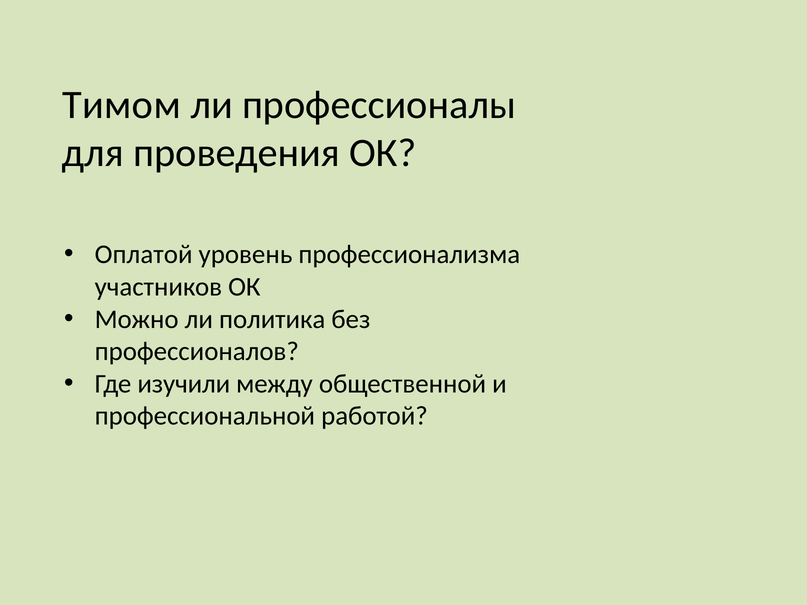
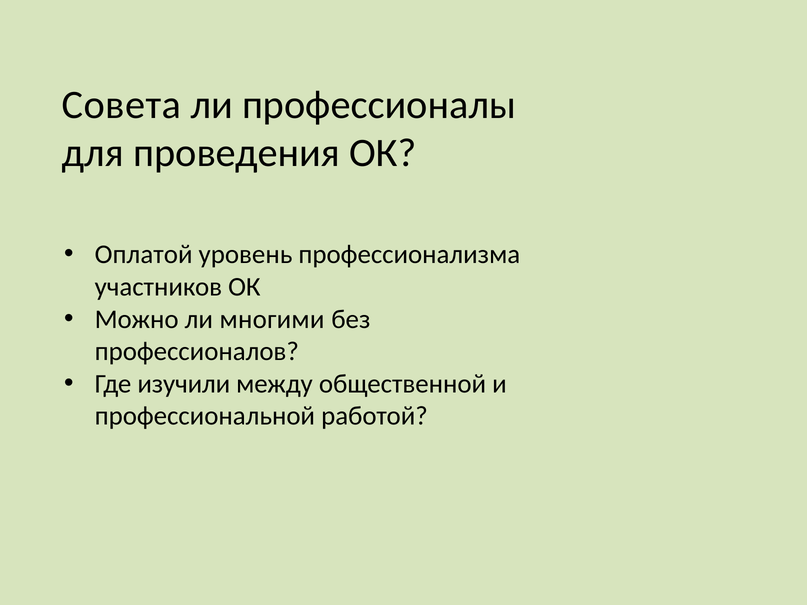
Тимом: Тимом -> Совета
политика: политика -> многими
